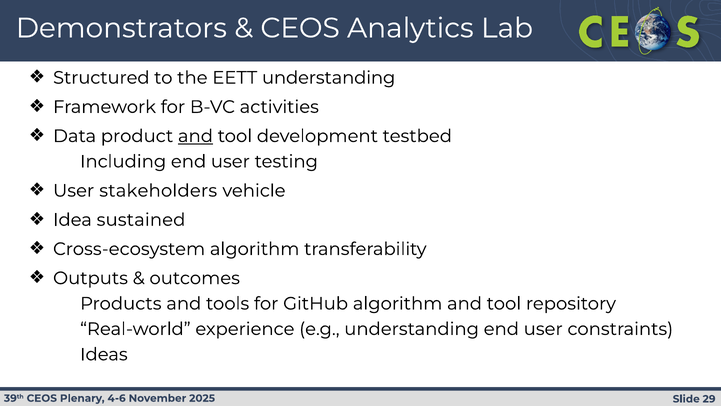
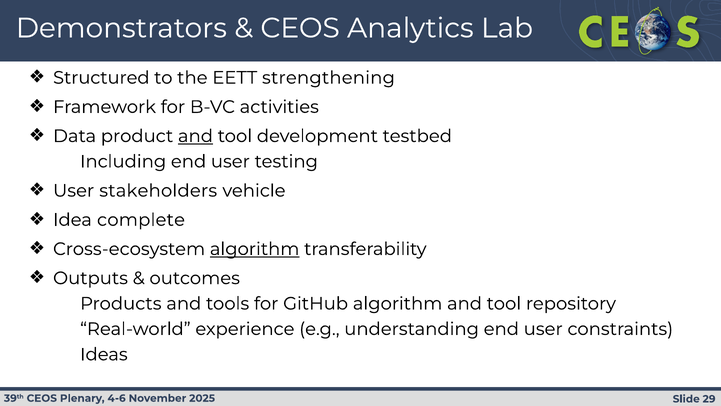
EETT understanding: understanding -> strengthening
sustained: sustained -> complete
algorithm at (255, 249) underline: none -> present
